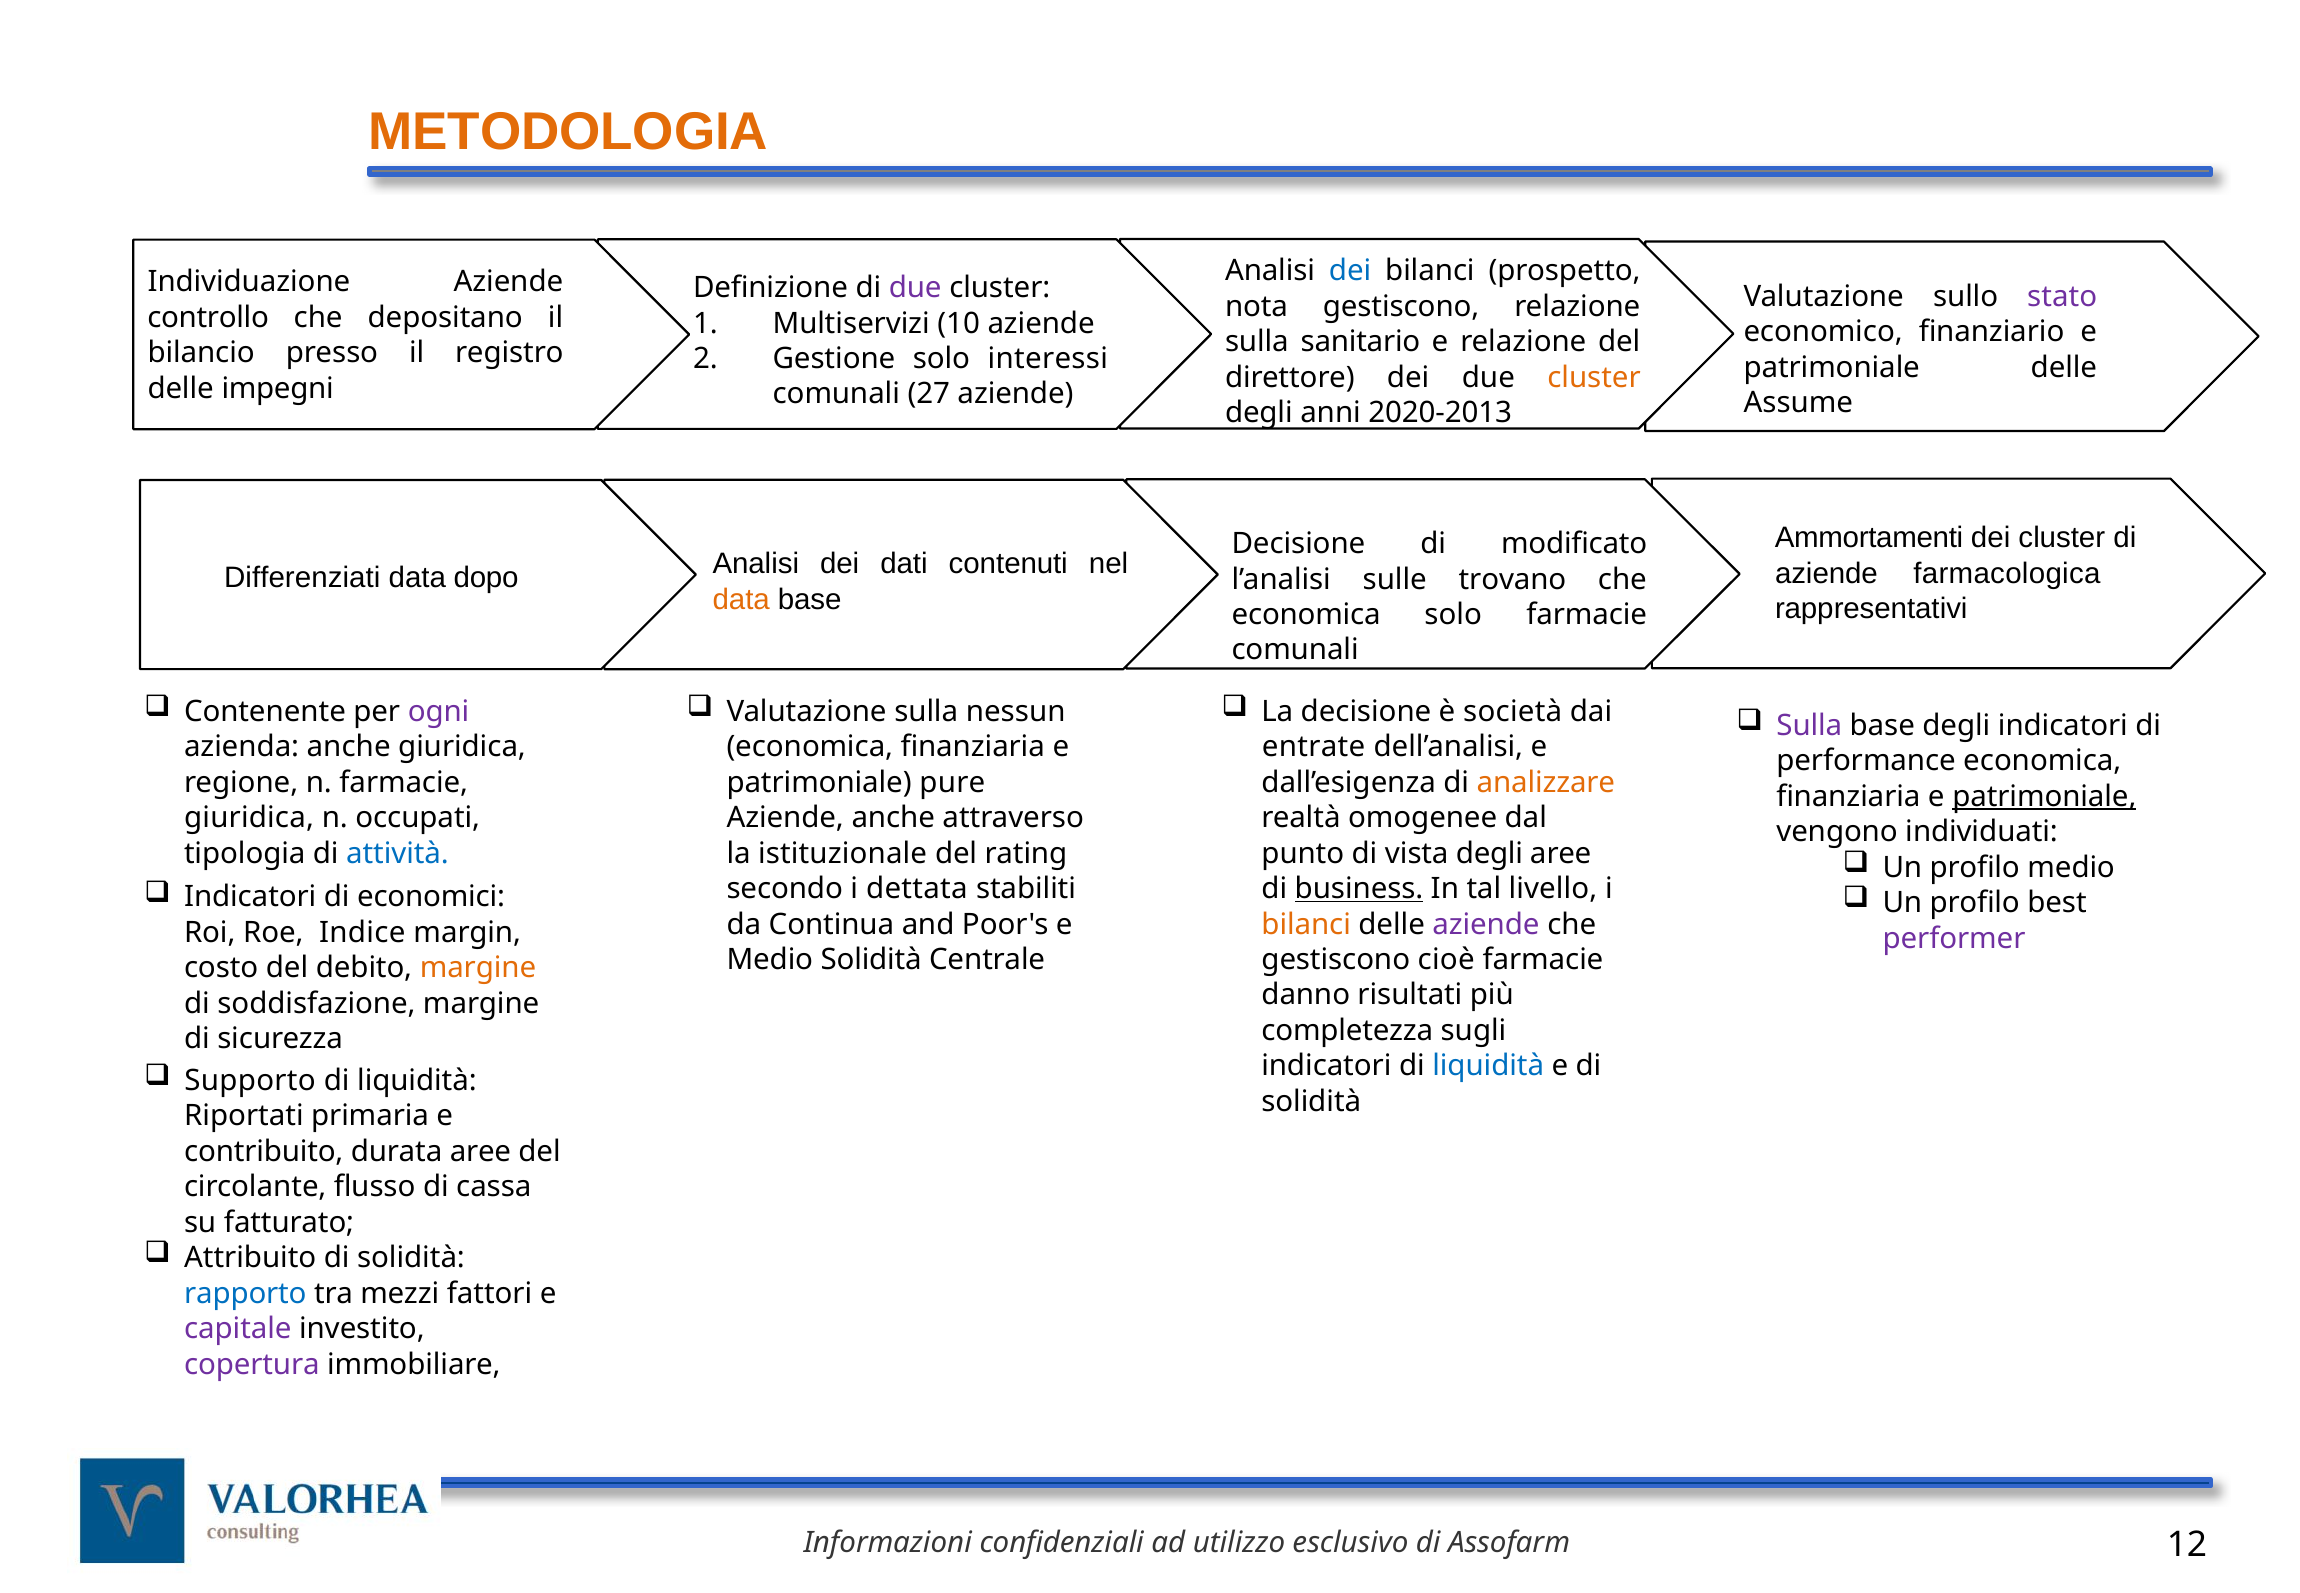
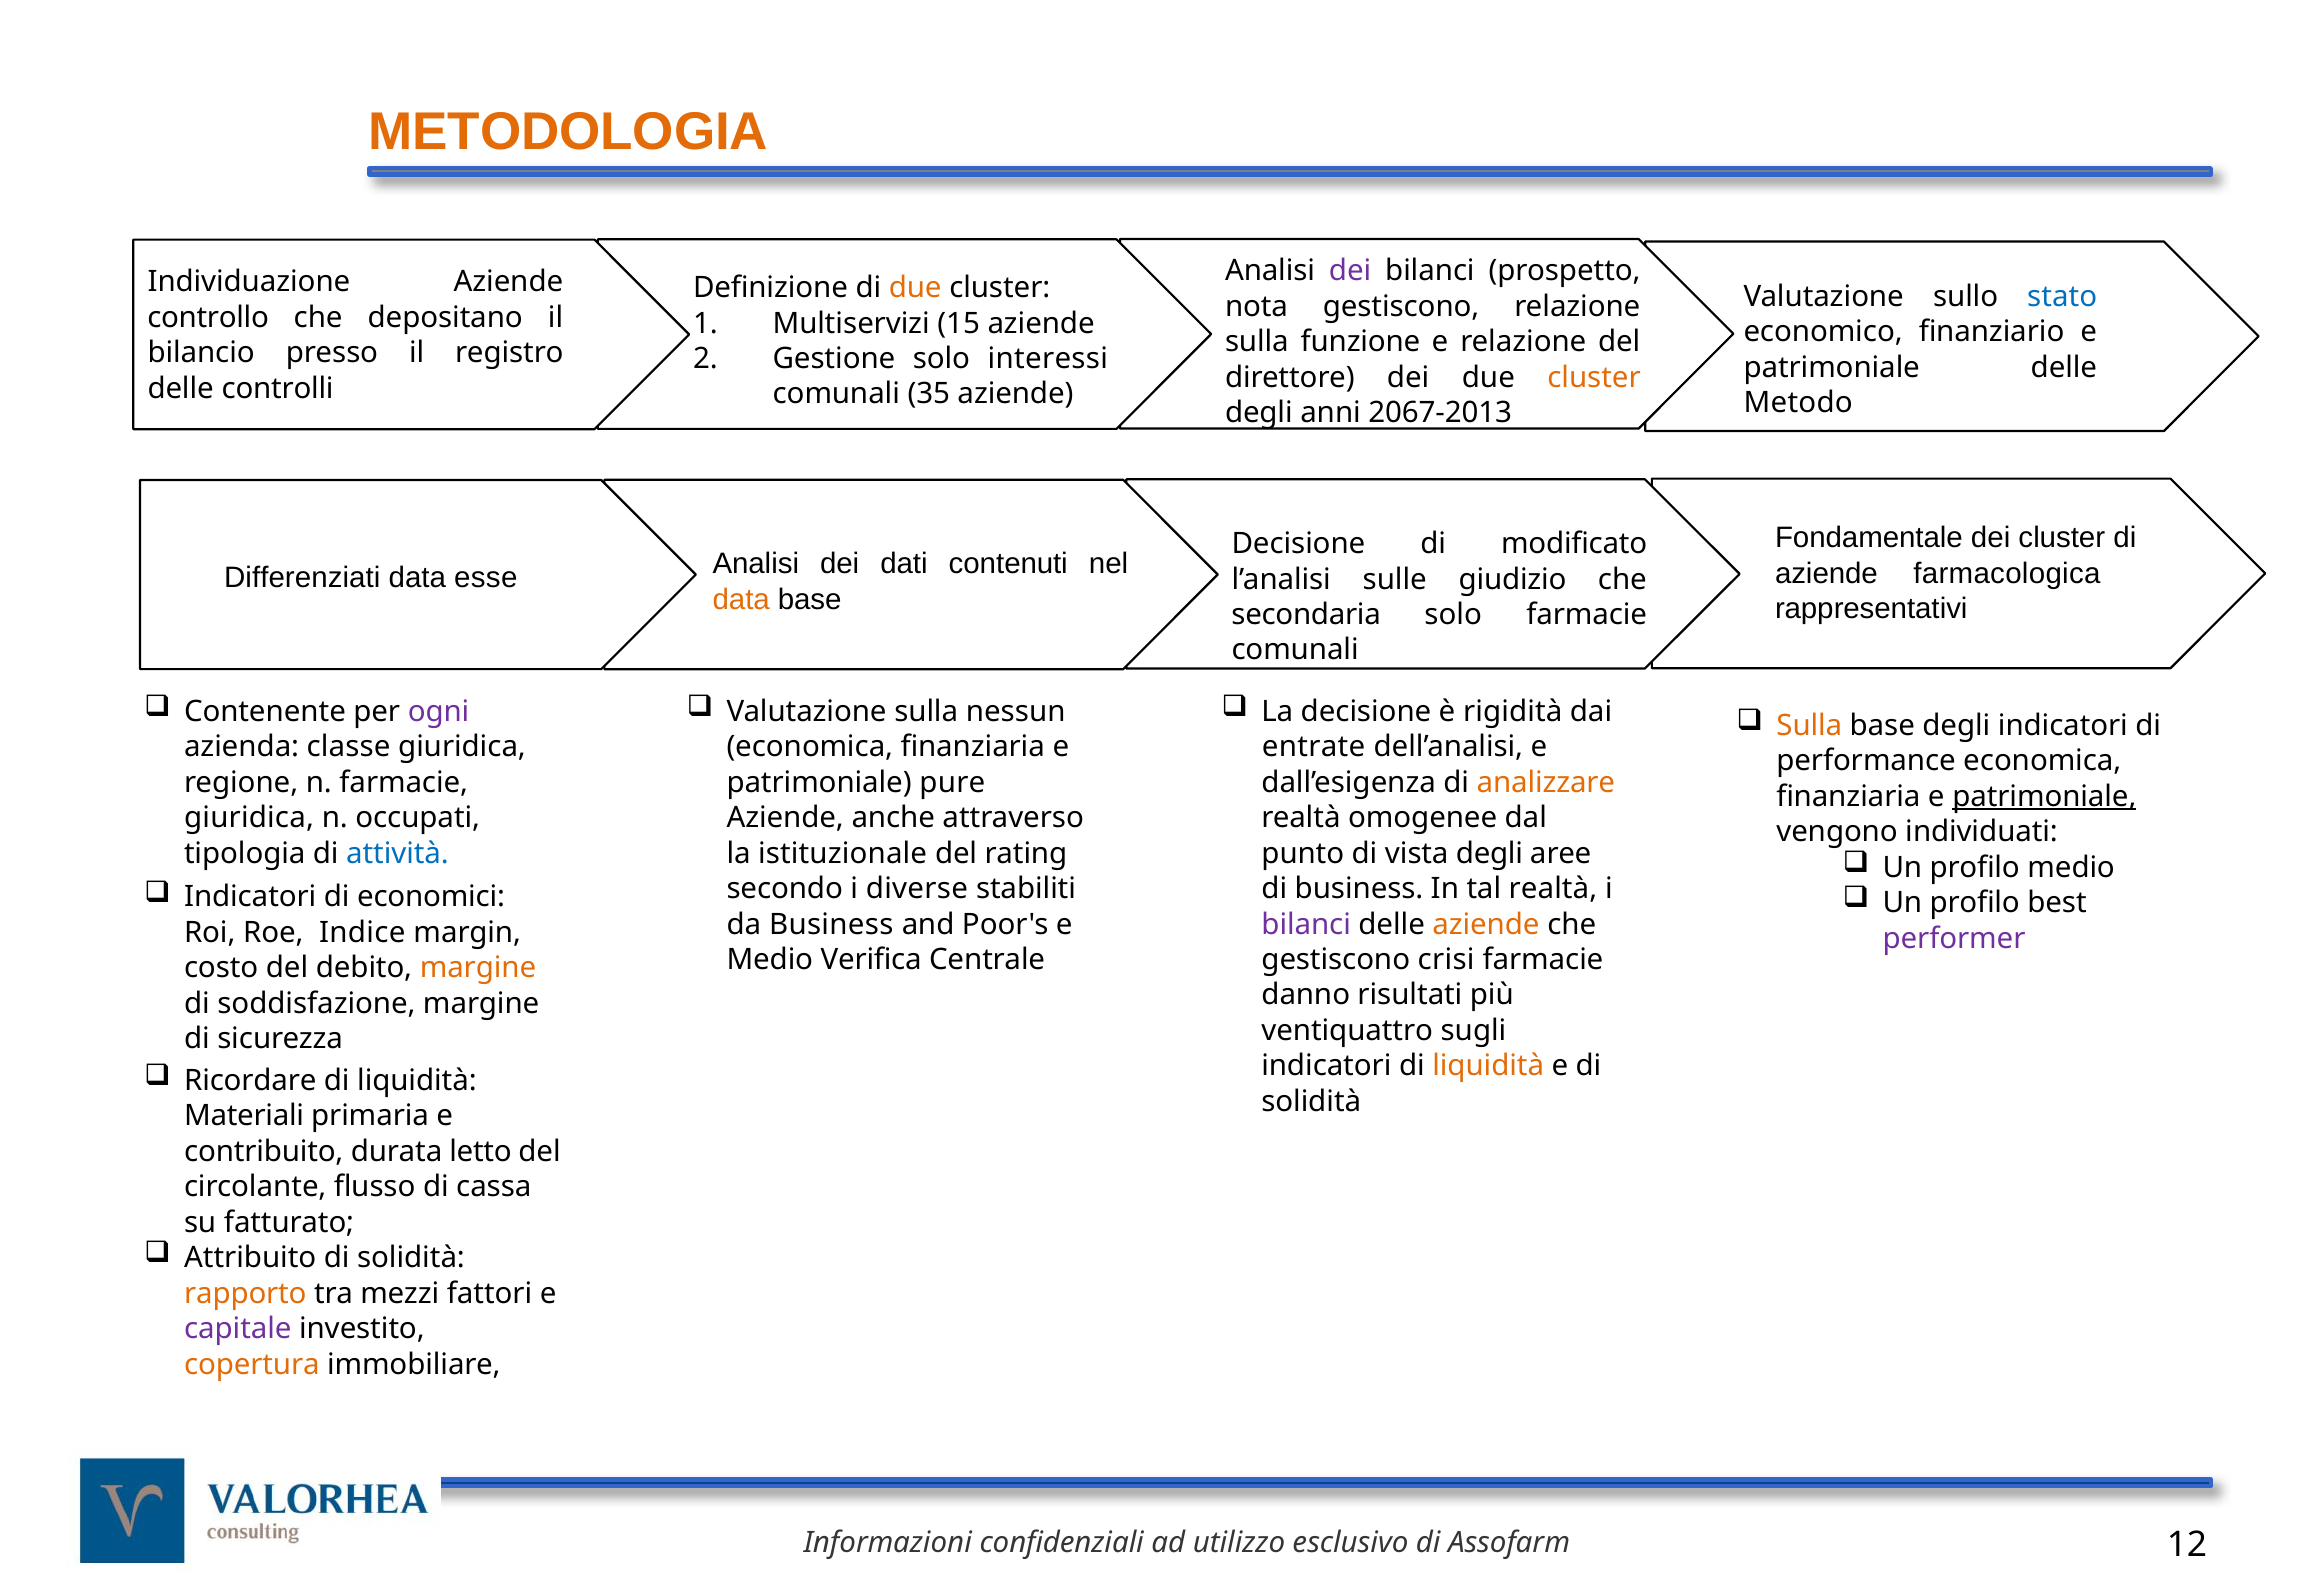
dei at (1350, 271) colour: blue -> purple
due at (915, 288) colour: purple -> orange
stato colour: purple -> blue
10: 10 -> 15
sanitario: sanitario -> funzione
impegni: impegni -> controlli
27: 27 -> 35
Assume: Assume -> Metodo
2020-2013: 2020-2013 -> 2067-2013
Ammortamenti: Ammortamenti -> Fondamentale
dopo: dopo -> esse
trovano: trovano -> giudizio
economica at (1306, 614): economica -> secondaria
società: società -> rigidità
Sulla at (1809, 725) colour: purple -> orange
azienda anche: anche -> classe
dettata: dettata -> diverse
business at (1359, 888) underline: present -> none
tal livello: livello -> realtà
da Continua: Continua -> Business
bilanci at (1306, 924) colour: orange -> purple
aziende at (1486, 924) colour: purple -> orange
Medio Solidità: Solidità -> Verifica
cioè: cioè -> crisi
completezza: completezza -> ventiquattro
liquidità at (1488, 1066) colour: blue -> orange
Supporto: Supporto -> Ricordare
Riportati: Riportati -> Materiali
durata aree: aree -> letto
rapporto colour: blue -> orange
copertura colour: purple -> orange
